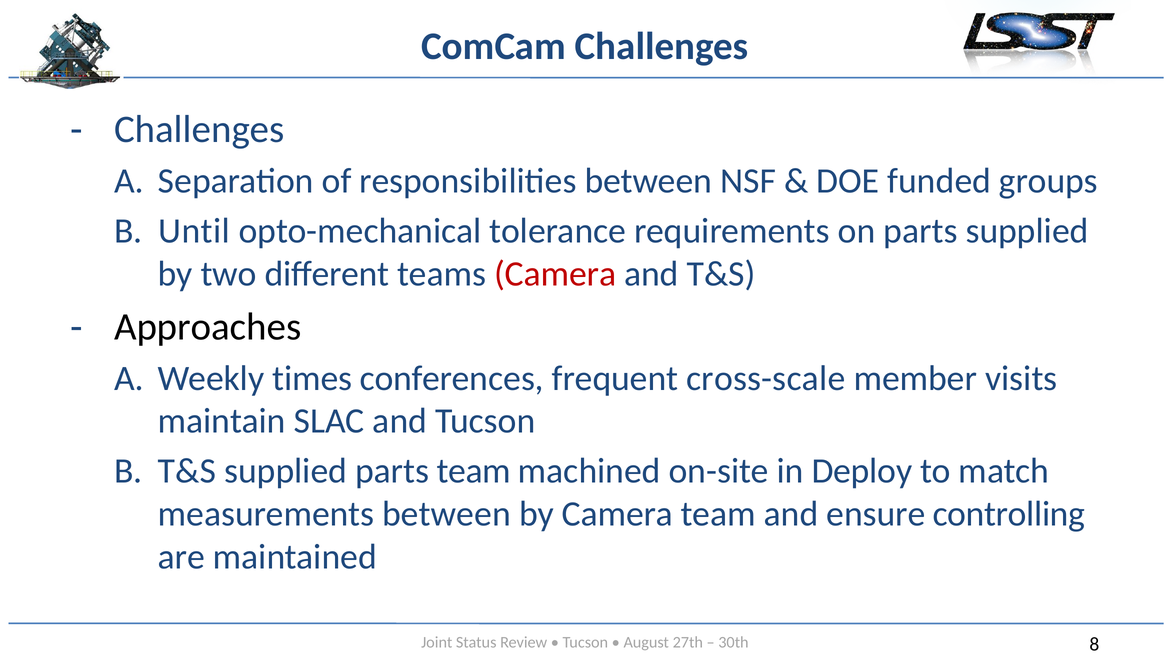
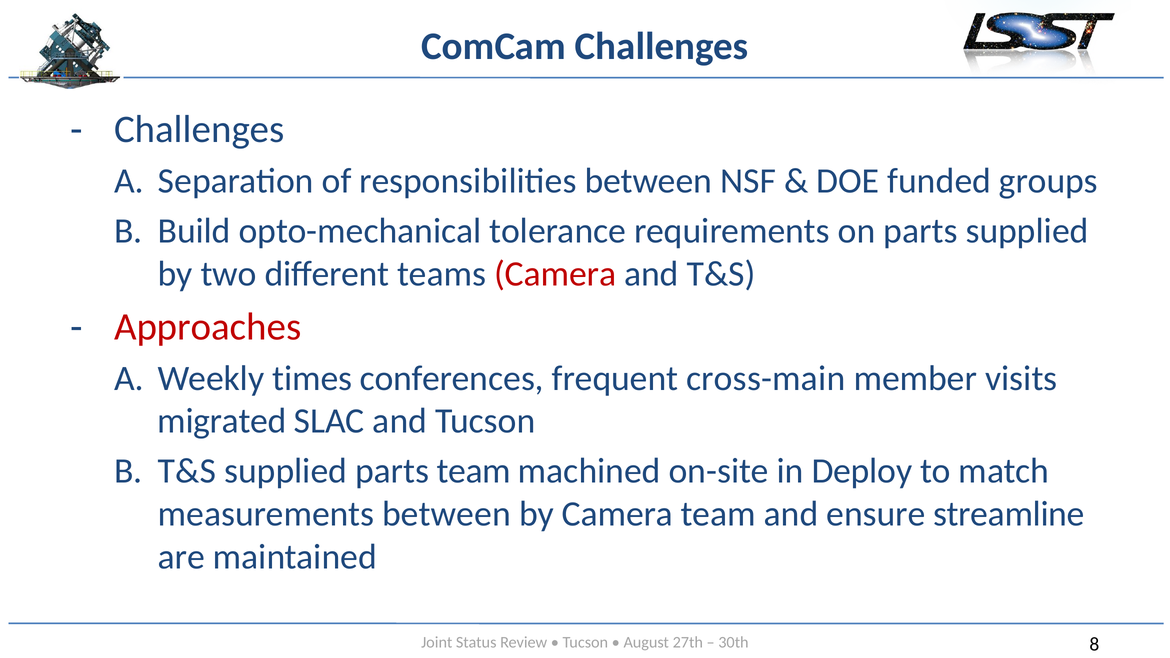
Until: Until -> Build
Approaches colour: black -> red
cross-scale: cross-scale -> cross-main
maintain: maintain -> migrated
controlling: controlling -> streamline
